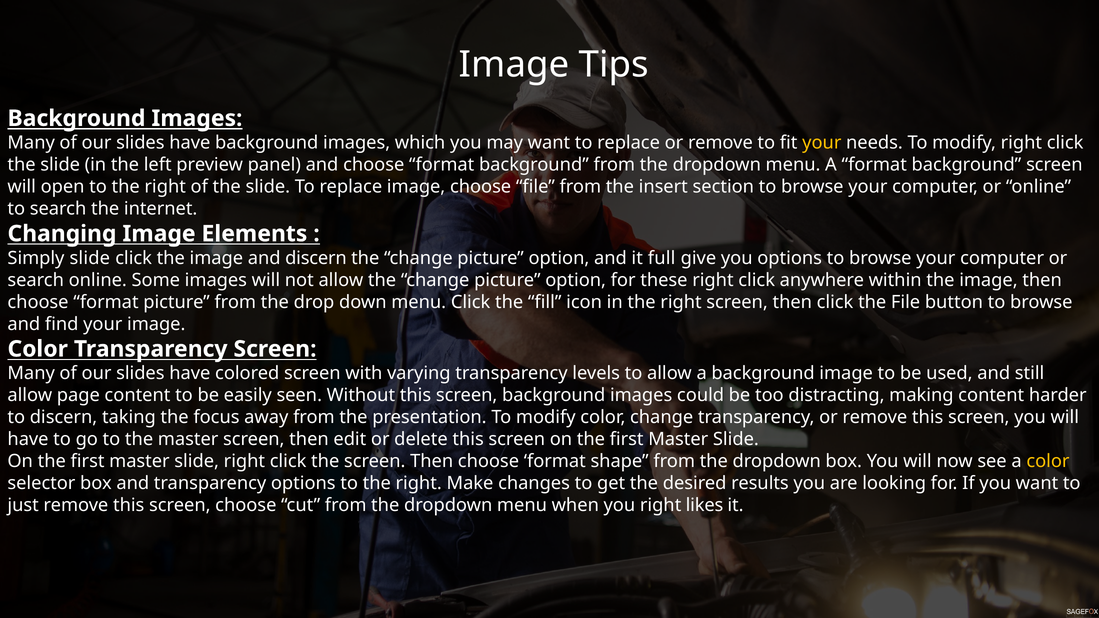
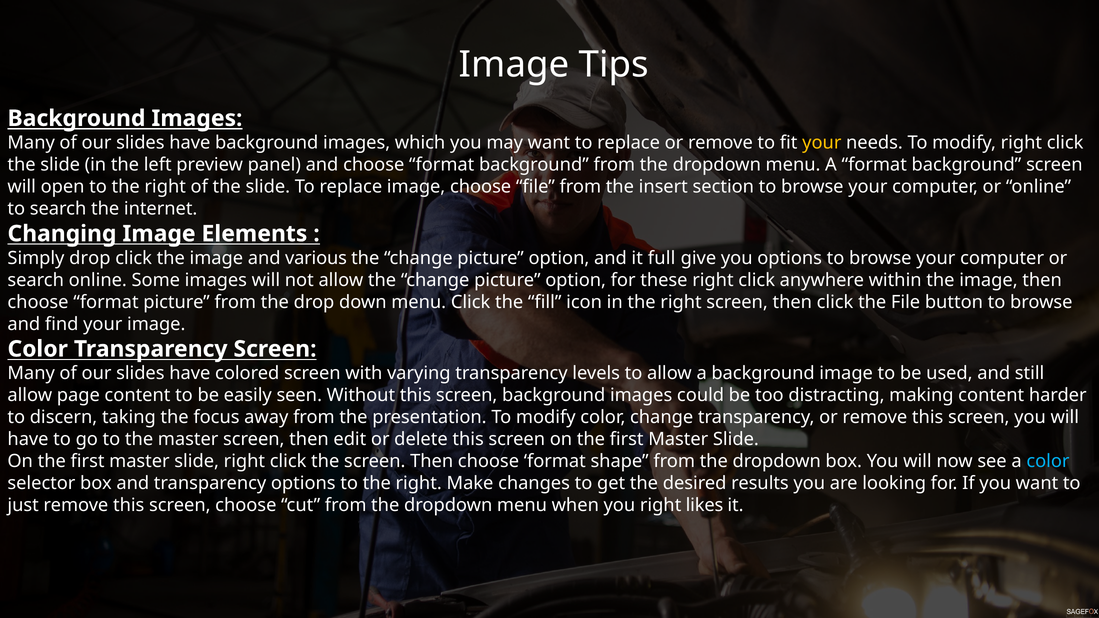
Simply slide: slide -> drop
and discern: discern -> various
color at (1048, 461) colour: yellow -> light blue
